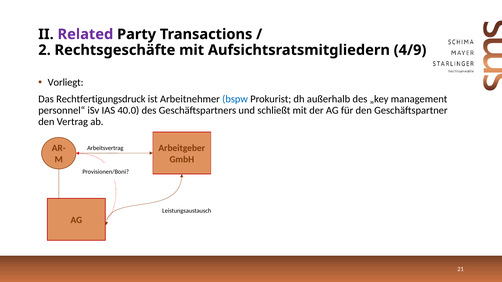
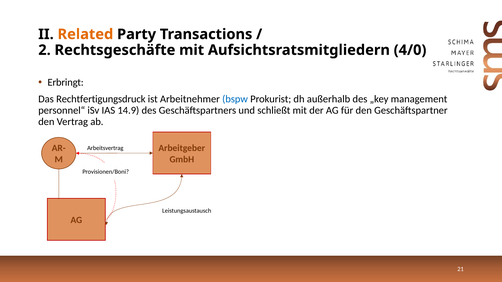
Related colour: purple -> orange
4/9: 4/9 -> 4/0
Vorliegt: Vorliegt -> Erbringt
40.0: 40.0 -> 14.9
